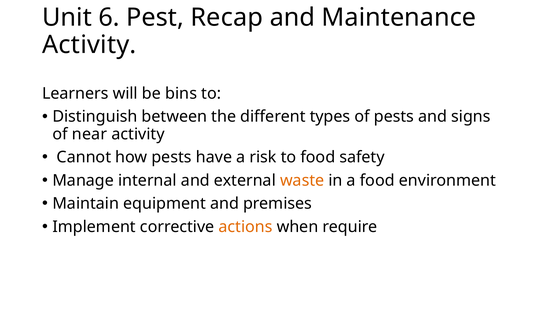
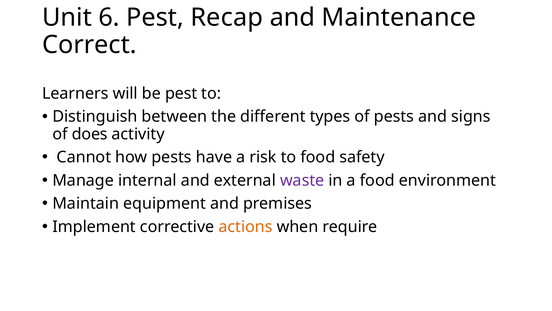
Activity at (89, 45): Activity -> Correct
be bins: bins -> pest
near: near -> does
waste colour: orange -> purple
